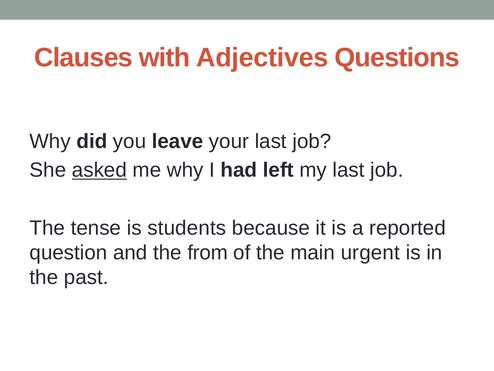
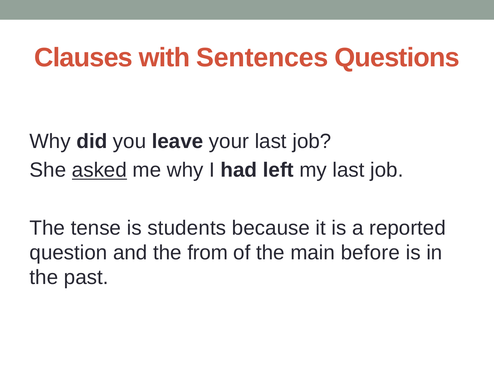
Adjectives: Adjectives -> Sentences
urgent: urgent -> before
